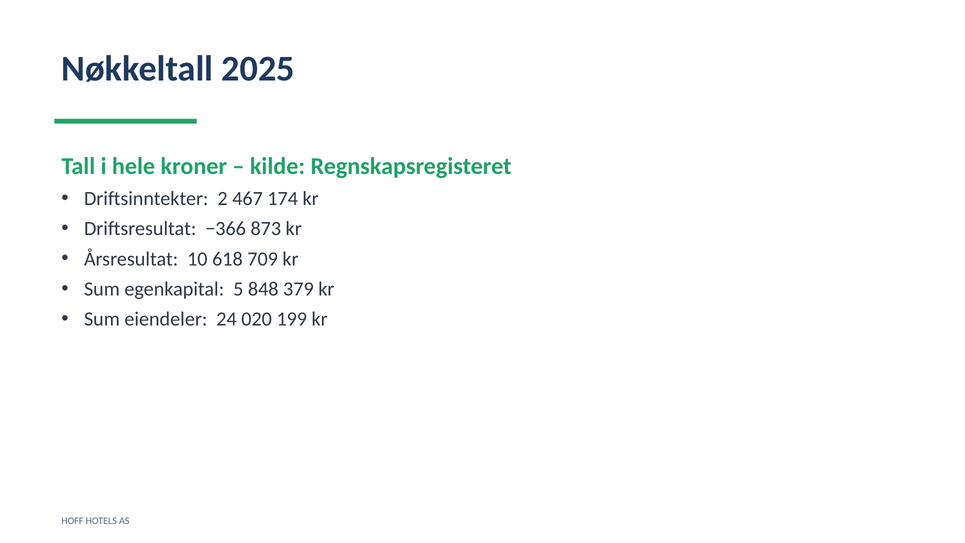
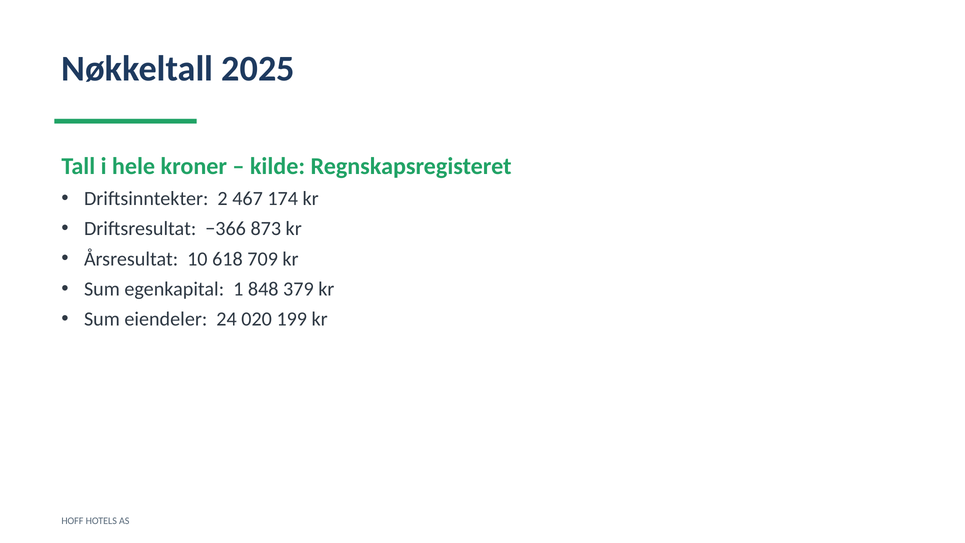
5: 5 -> 1
